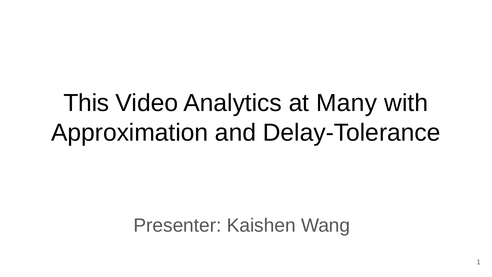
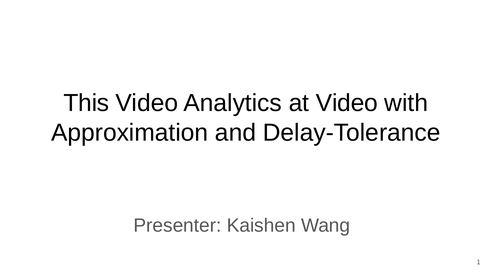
at Many: Many -> Video
